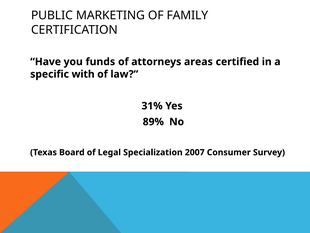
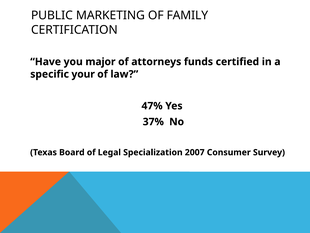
funds: funds -> major
areas: areas -> funds
with: with -> your
31%: 31% -> 47%
89%: 89% -> 37%
